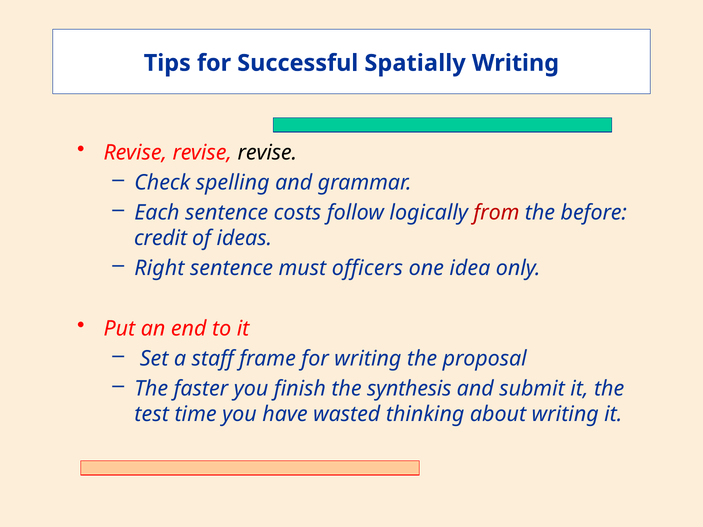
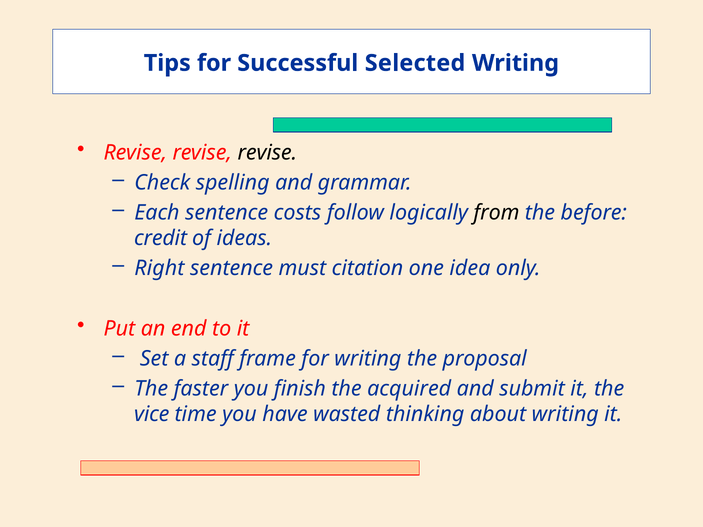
Spatially: Spatially -> Selected
from colour: red -> black
officers: officers -> citation
synthesis: synthesis -> acquired
test: test -> vice
